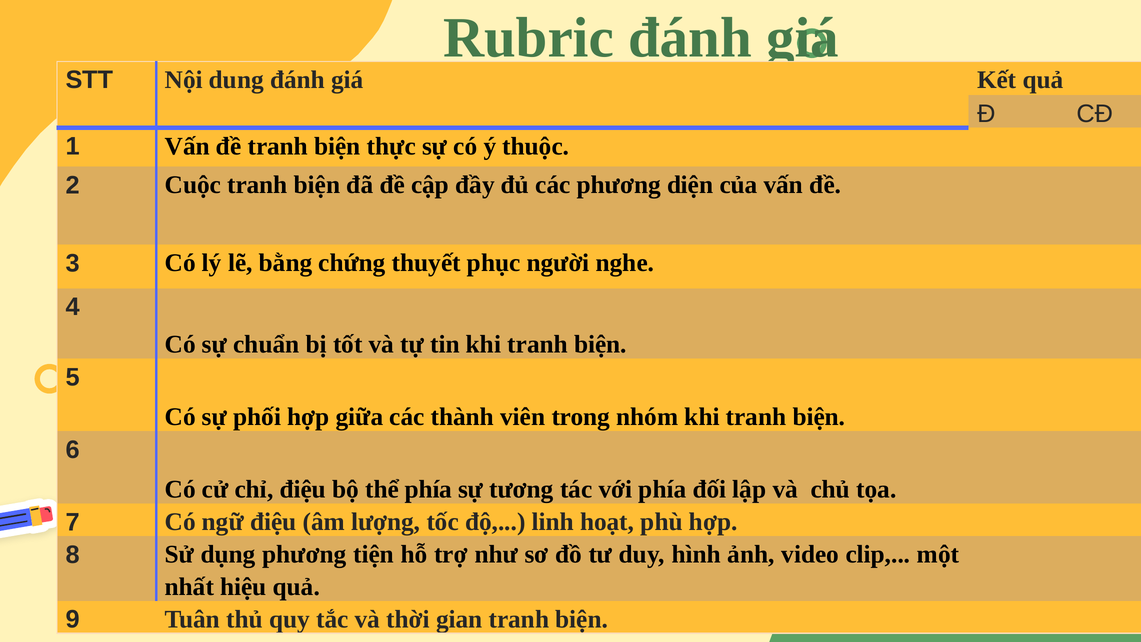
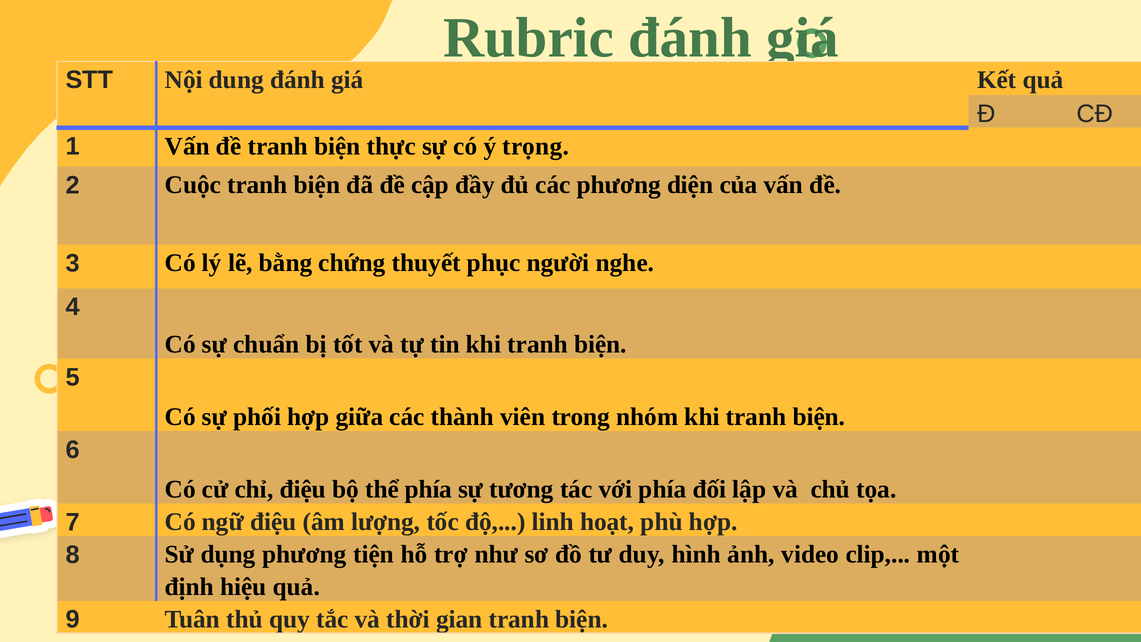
thuộc: thuộc -> trọng
nhất: nhất -> định
